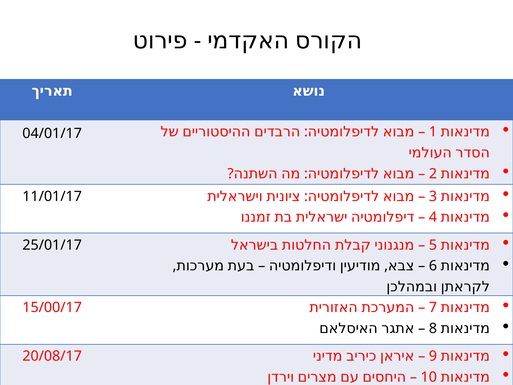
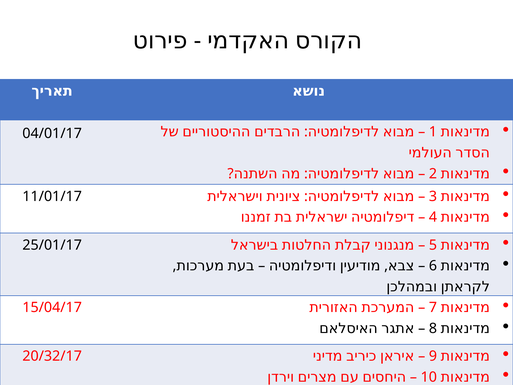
15/00/17: 15/00/17 -> 15/04/17
20/08/17: 20/08/17 -> 20/32/17
